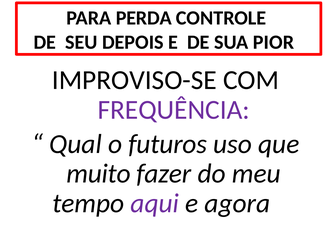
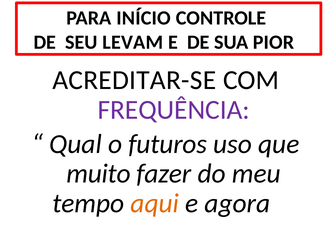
PERDA: PERDA -> INÍCIO
DEPOIS: DEPOIS -> LEVAM
IMPROVISO-SE: IMPROVISO-SE -> ACREDITAR-SE
aqui colour: purple -> orange
